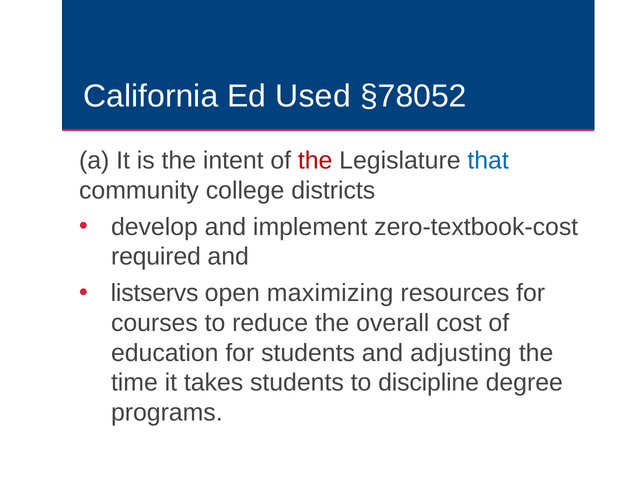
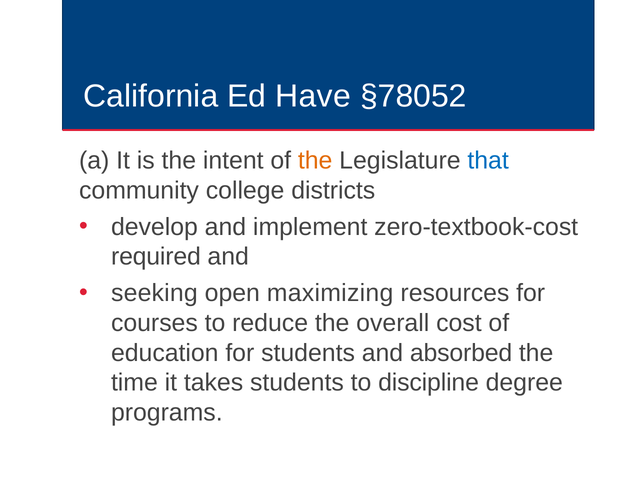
Used: Used -> Have
the at (315, 161) colour: red -> orange
listservs: listservs -> seeking
adjusting: adjusting -> absorbed
